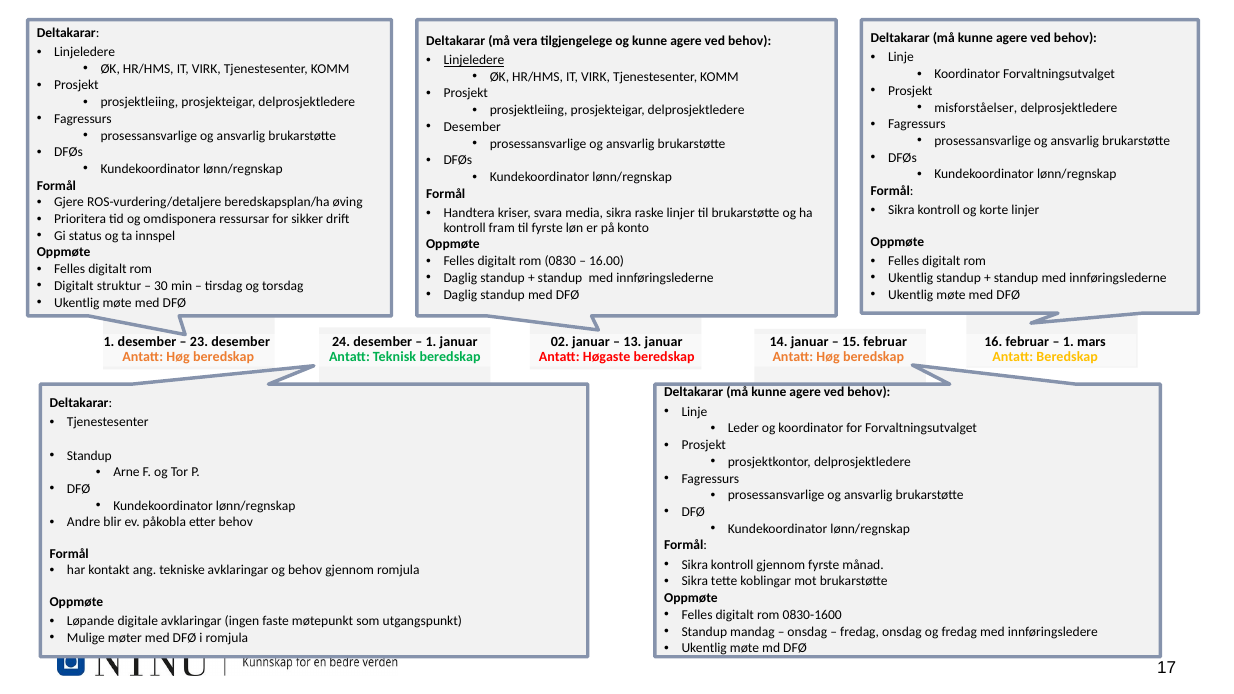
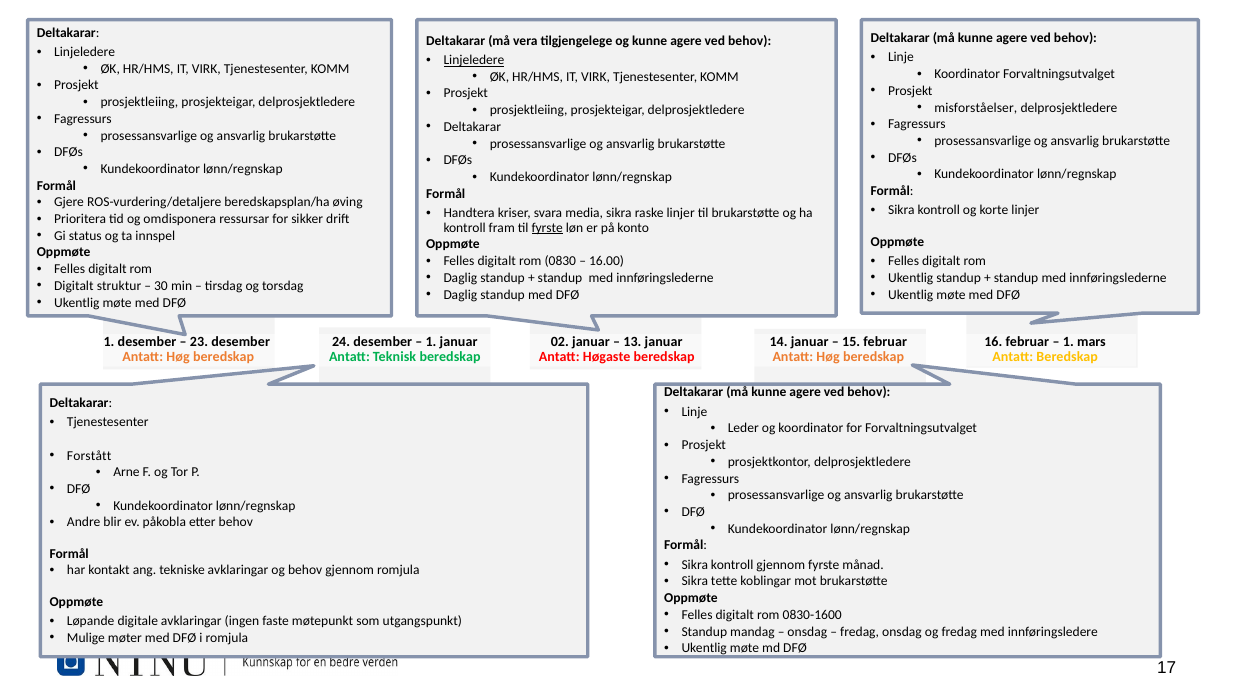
Desember at (472, 127): Desember -> Deltakarar
fyrste at (547, 228) underline: none -> present
Standup at (89, 456): Standup -> Forstått
